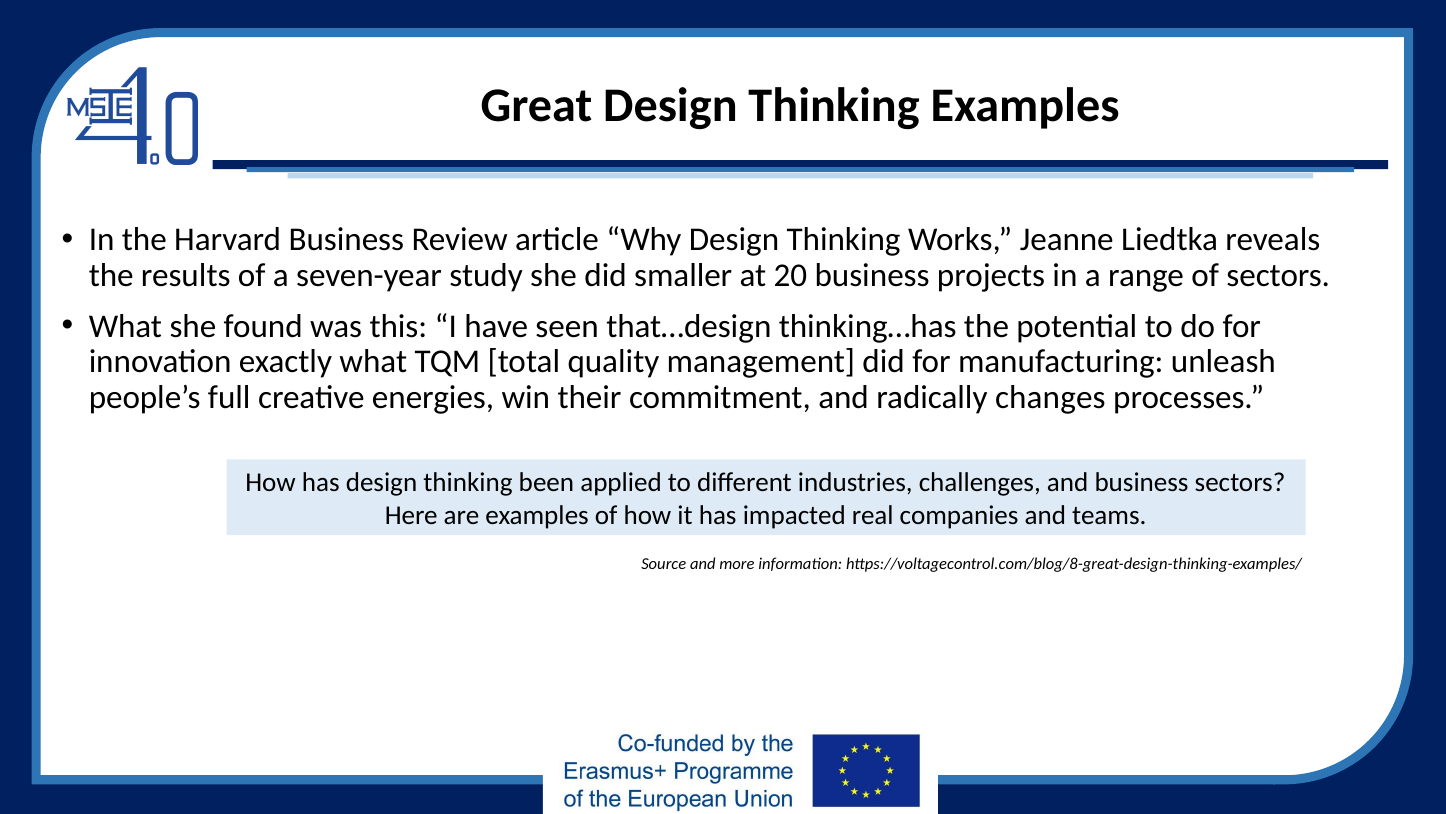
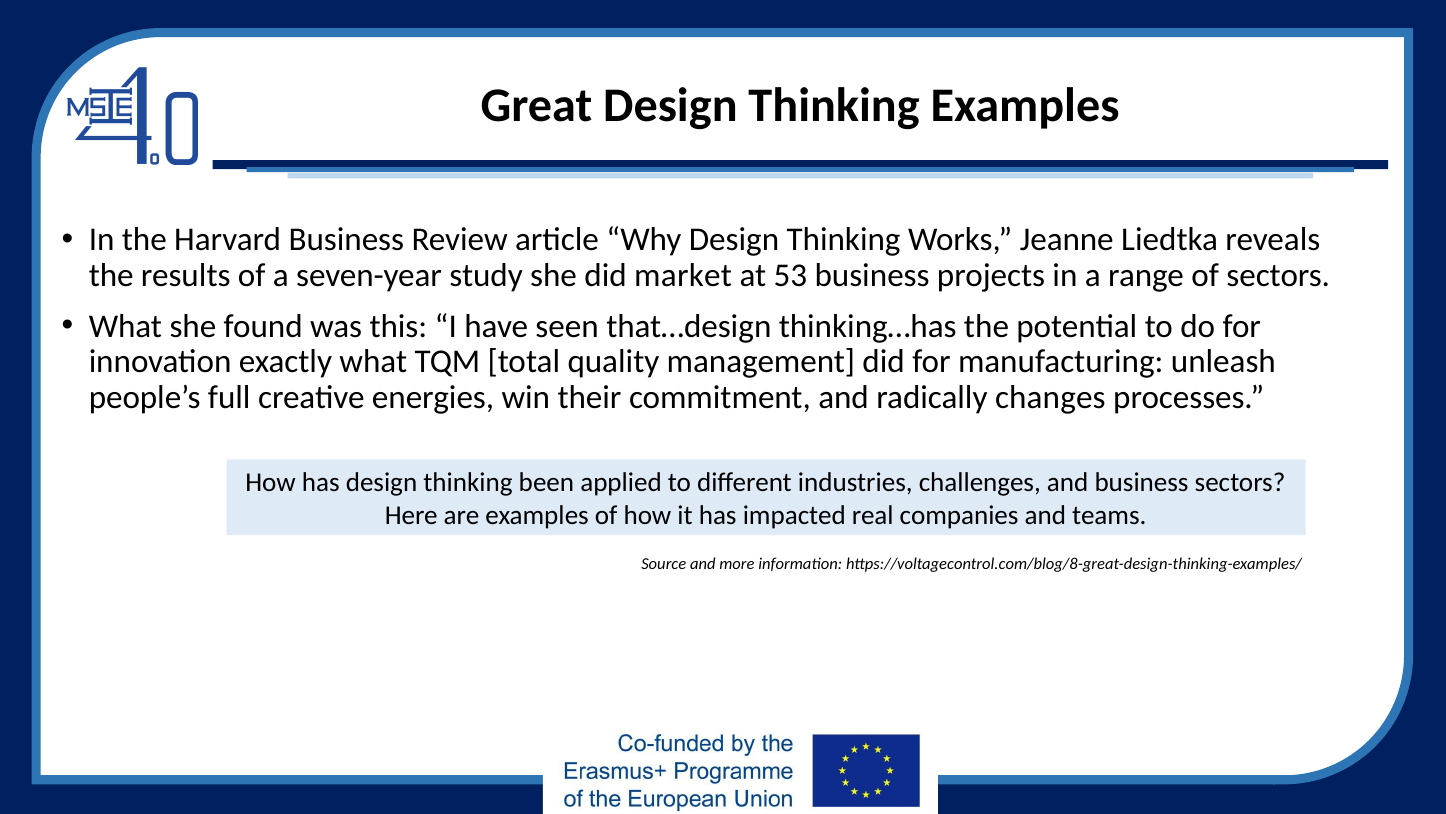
smaller: smaller -> market
20: 20 -> 53
